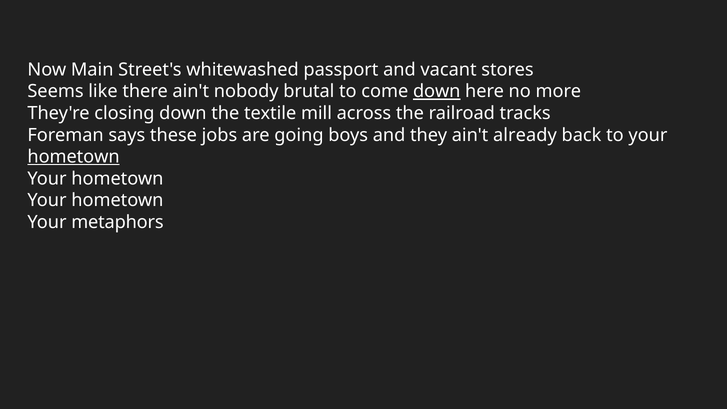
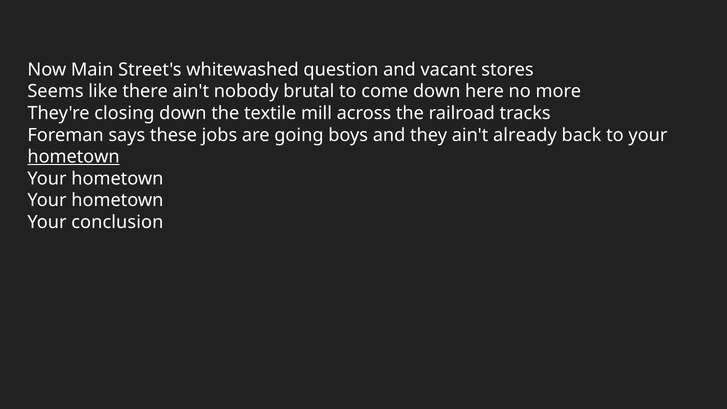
passport: passport -> question
down at (437, 91) underline: present -> none
metaphors: metaphors -> conclusion
